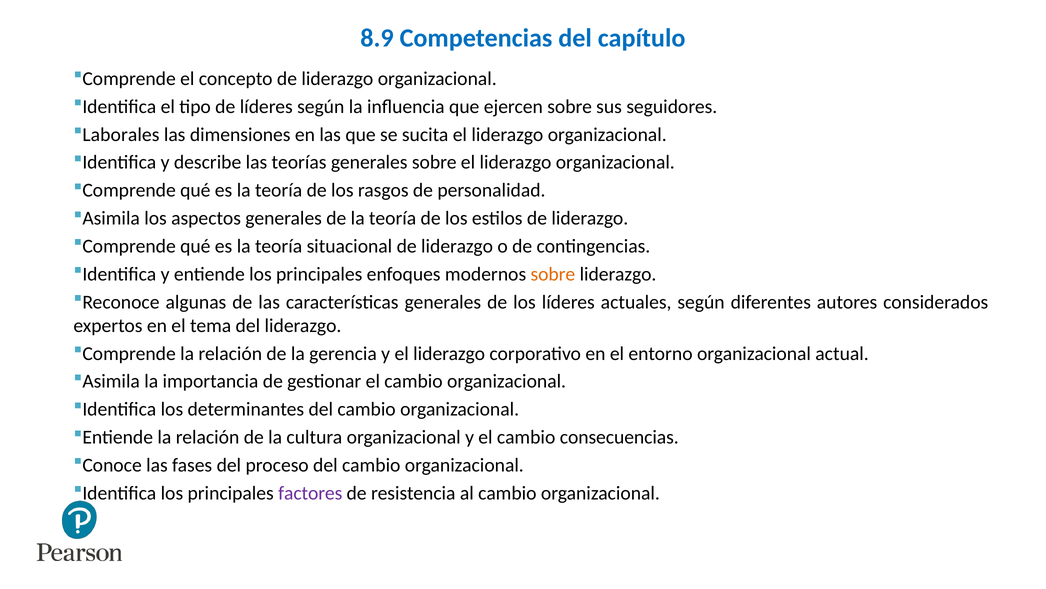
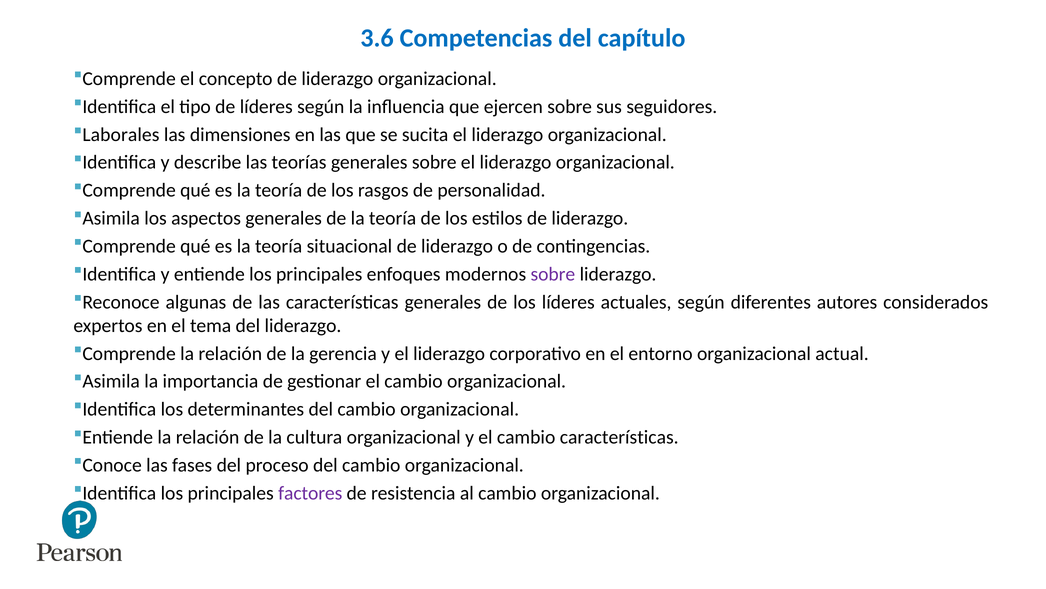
8.9: 8.9 -> 3.6
sobre at (553, 274) colour: orange -> purple
cambio consecuencias: consecuencias -> características
